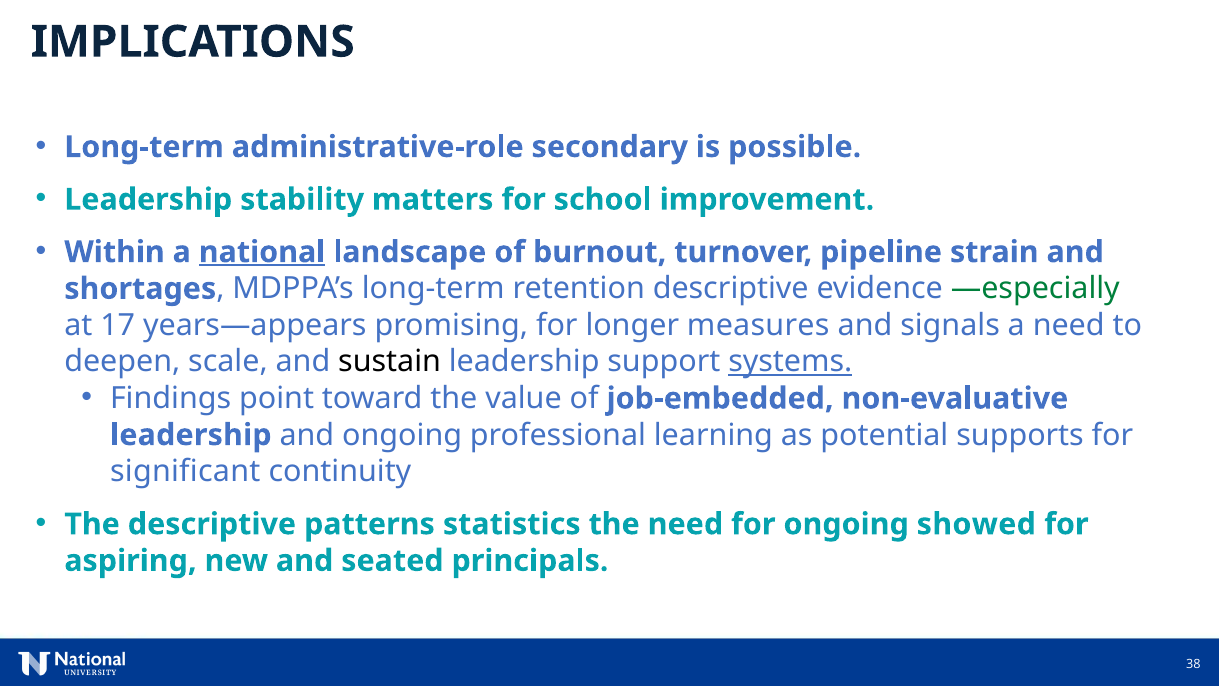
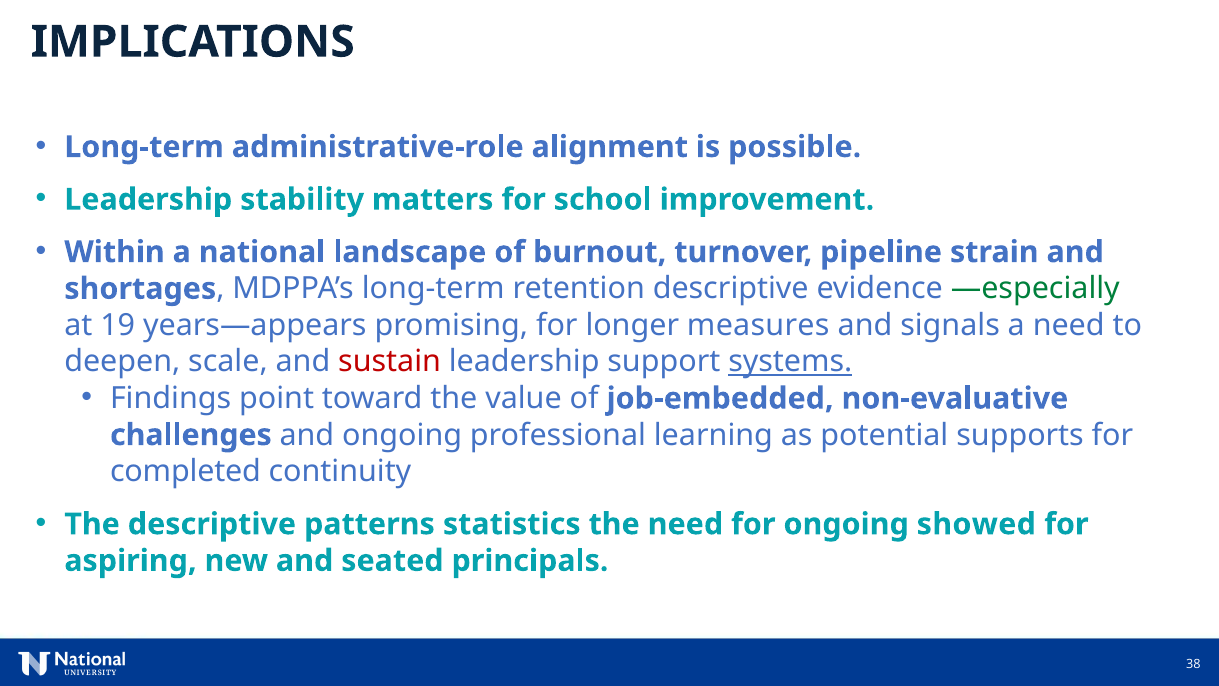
secondary: secondary -> alignment
national underline: present -> none
17: 17 -> 19
sustain colour: black -> red
leadership at (191, 435): leadership -> challenges
significant: significant -> completed
